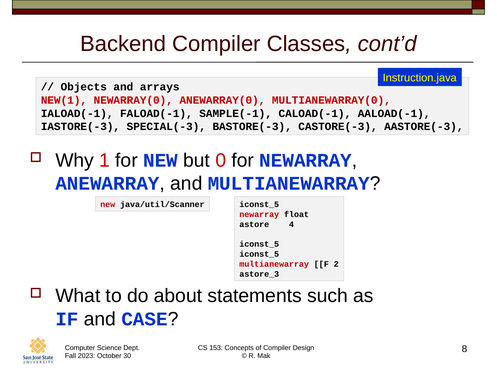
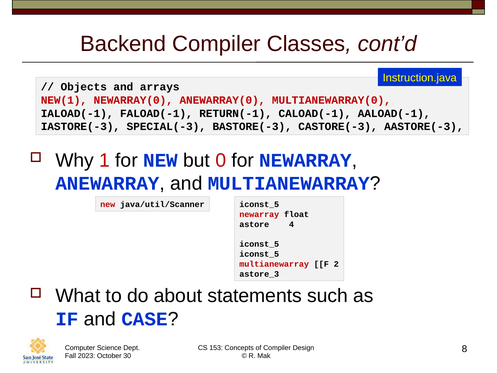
SAMPLE(-1: SAMPLE(-1 -> RETURN(-1
